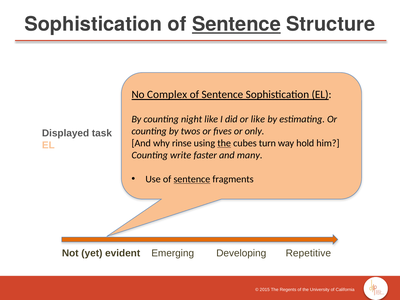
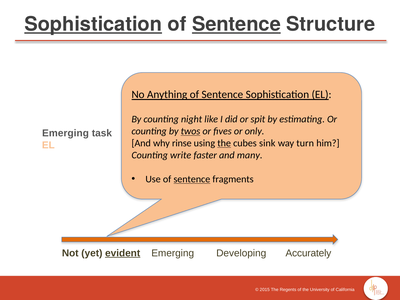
Sophistication at (93, 24) underline: none -> present
Complex: Complex -> Anything
or like: like -> spit
twos underline: none -> present
Displayed at (66, 133): Displayed -> Emerging
turn: turn -> sink
hold: hold -> turn
evident underline: none -> present
Repetitive: Repetitive -> Accurately
